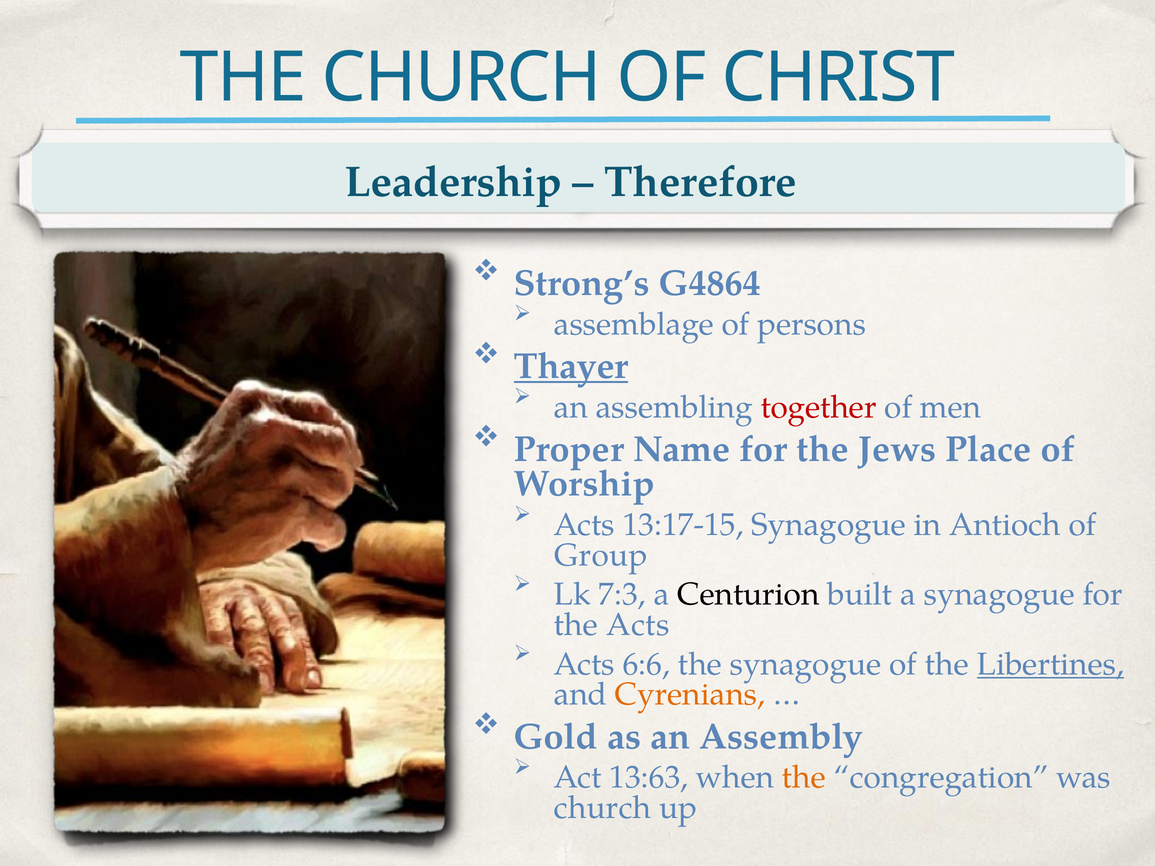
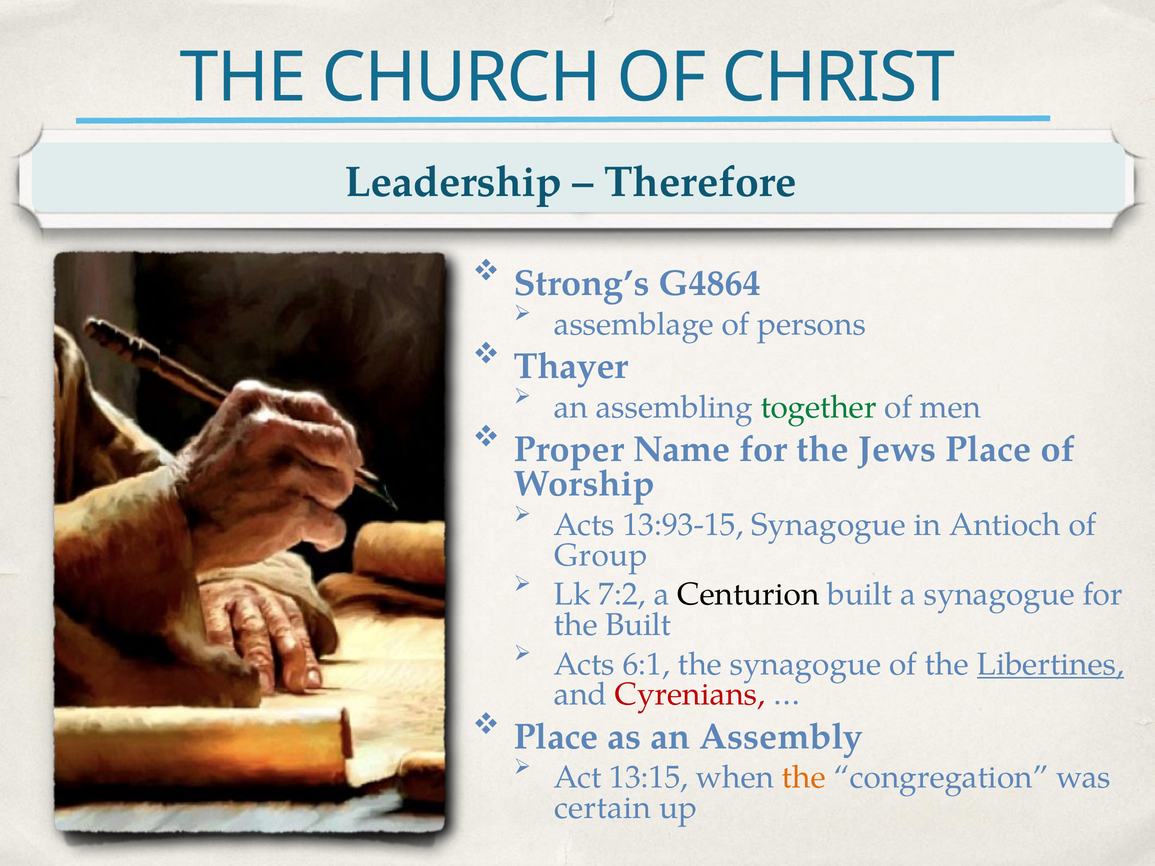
Thayer underline: present -> none
together colour: red -> green
13:17-15: 13:17-15 -> 13:93-15
7:3: 7:3 -> 7:2
the Acts: Acts -> Built
6:6: 6:6 -> 6:1
Cyrenians colour: orange -> red
Gold at (556, 737): Gold -> Place
13:63: 13:63 -> 13:15
church at (603, 808): church -> certain
